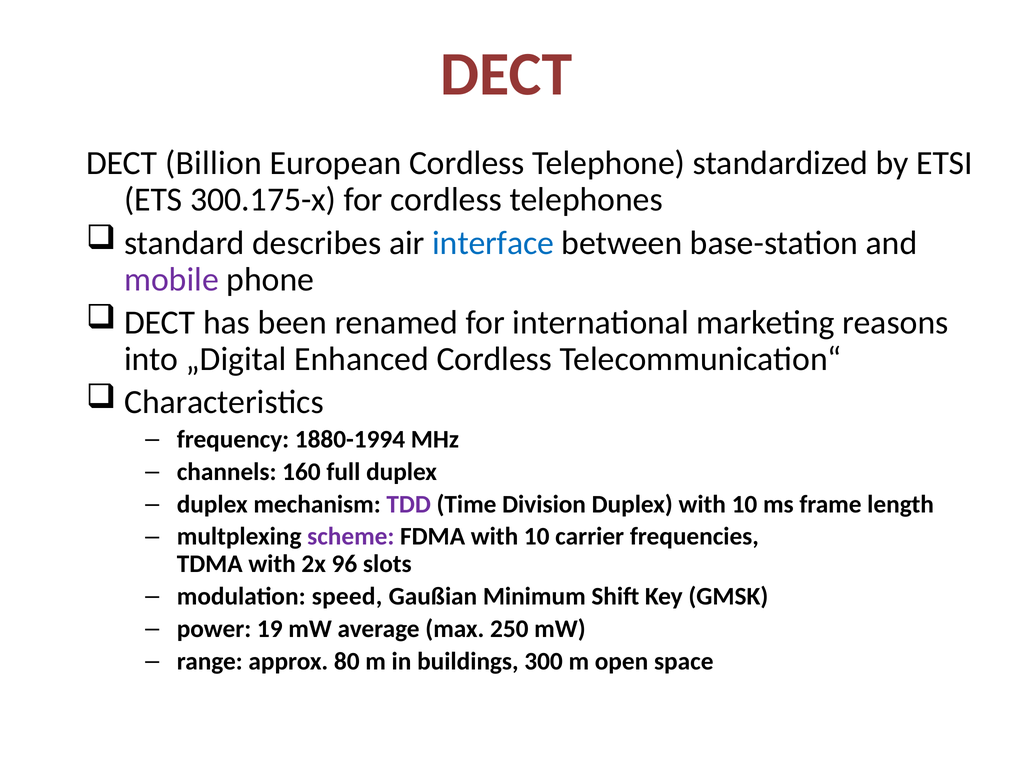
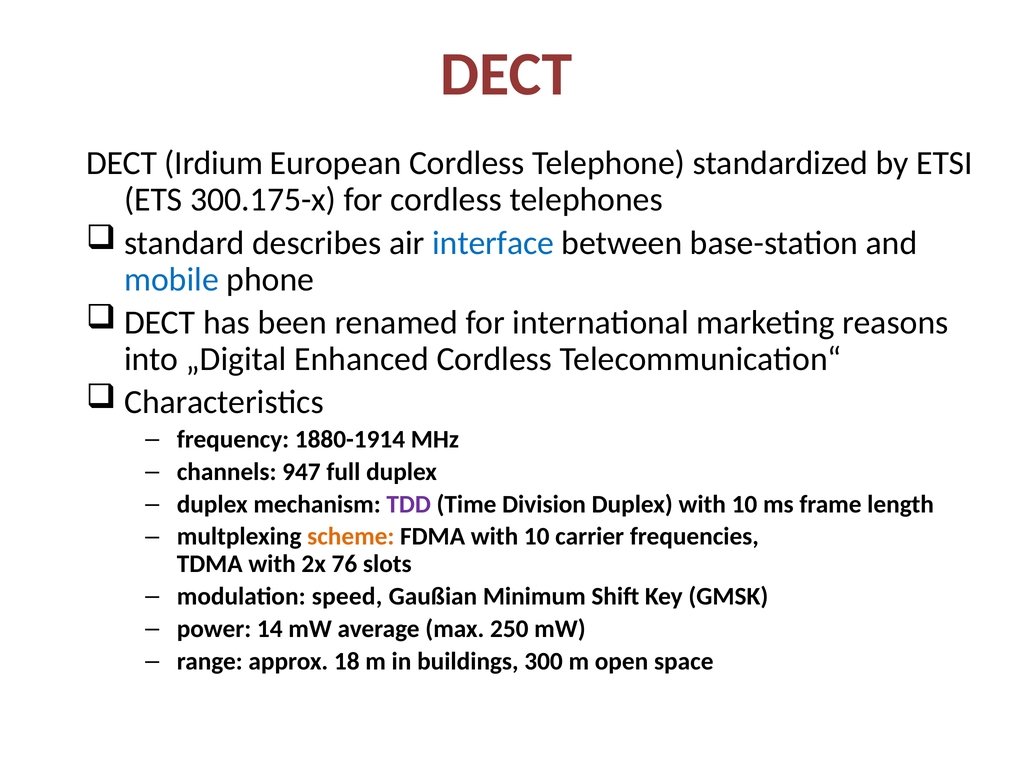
Billion: Billion -> Irdium
mobile colour: purple -> blue
1880-1994: 1880-1994 -> 1880-1914
160: 160 -> 947
scheme colour: purple -> orange
96: 96 -> 76
19: 19 -> 14
80: 80 -> 18
